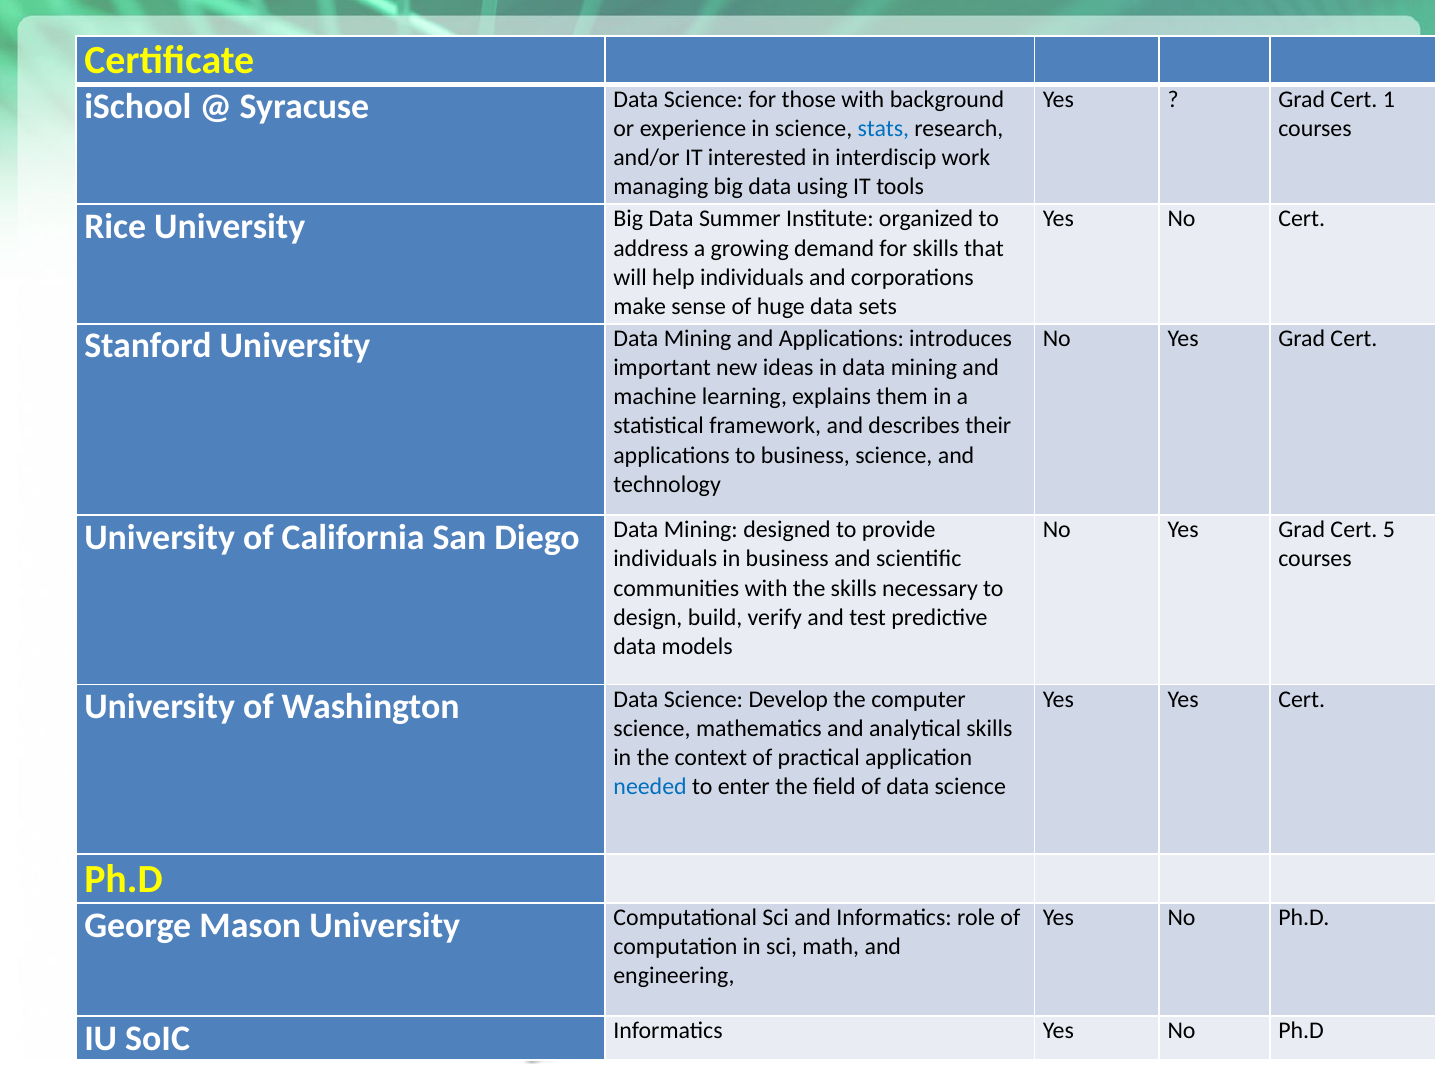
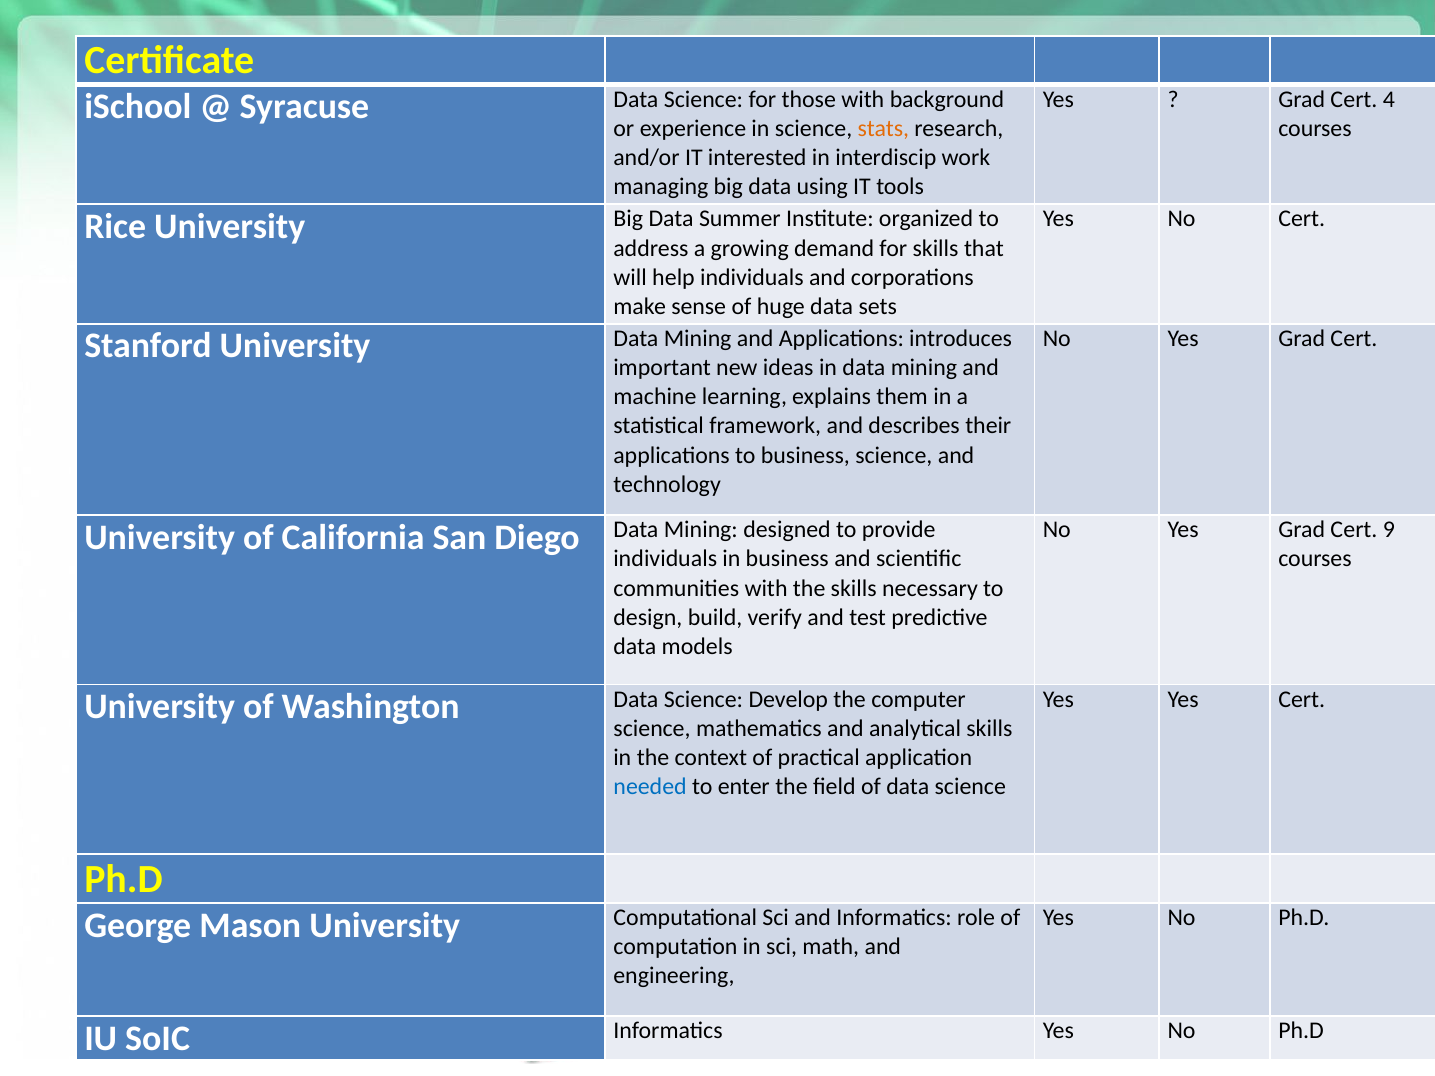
1: 1 -> 4
stats colour: blue -> orange
5: 5 -> 9
